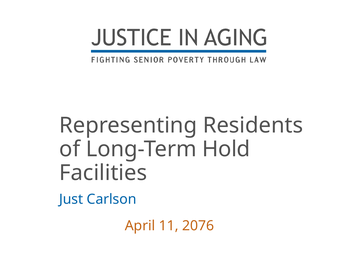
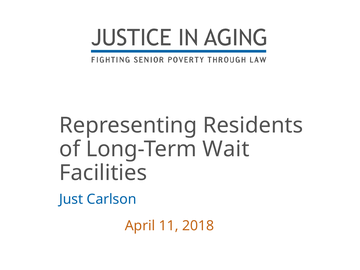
Hold: Hold -> Wait
2076: 2076 -> 2018
